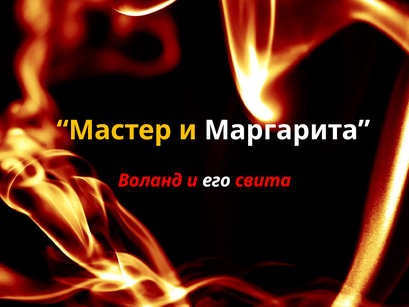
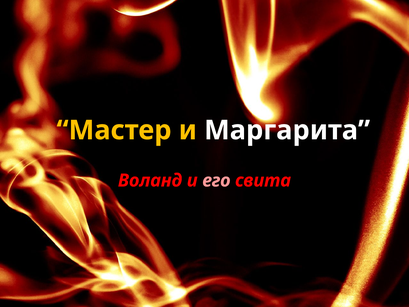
его colour: white -> pink
